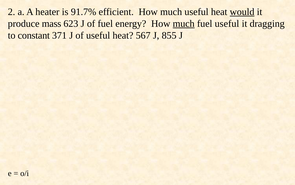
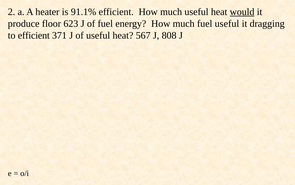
91.7%: 91.7% -> 91.1%
mass: mass -> floor
much at (184, 24) underline: present -> none
to constant: constant -> efficient
855: 855 -> 808
